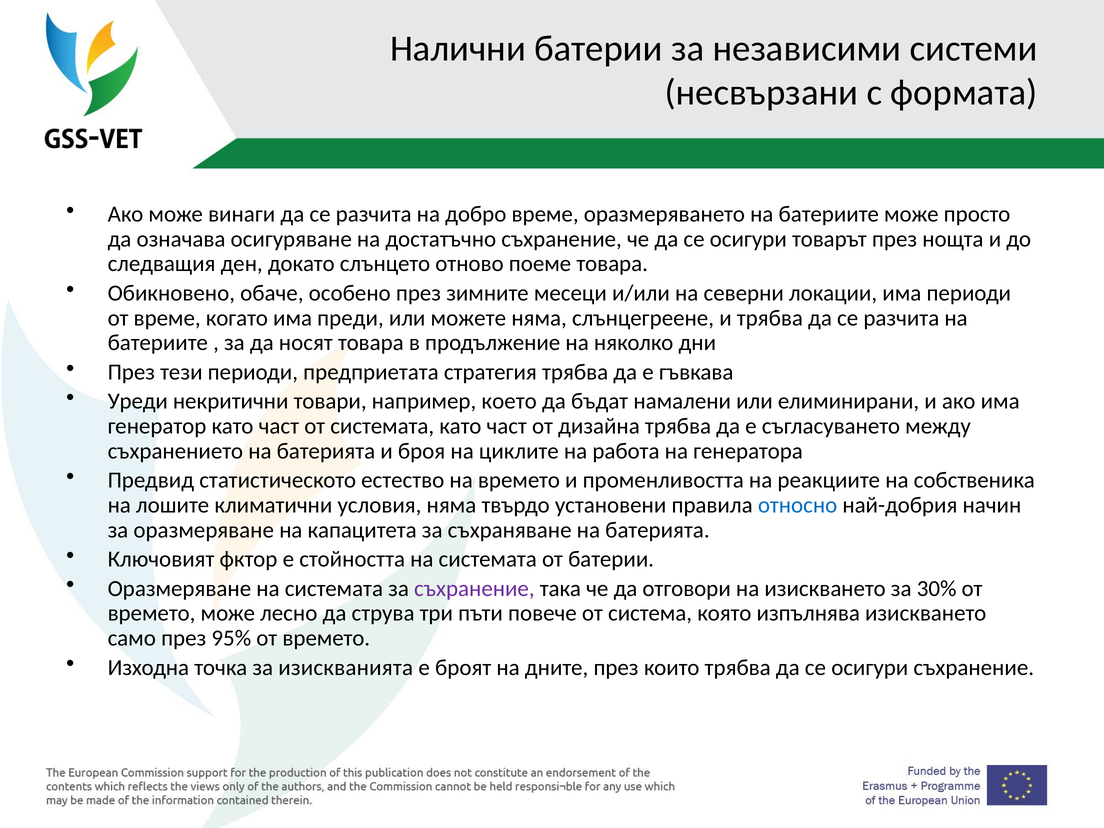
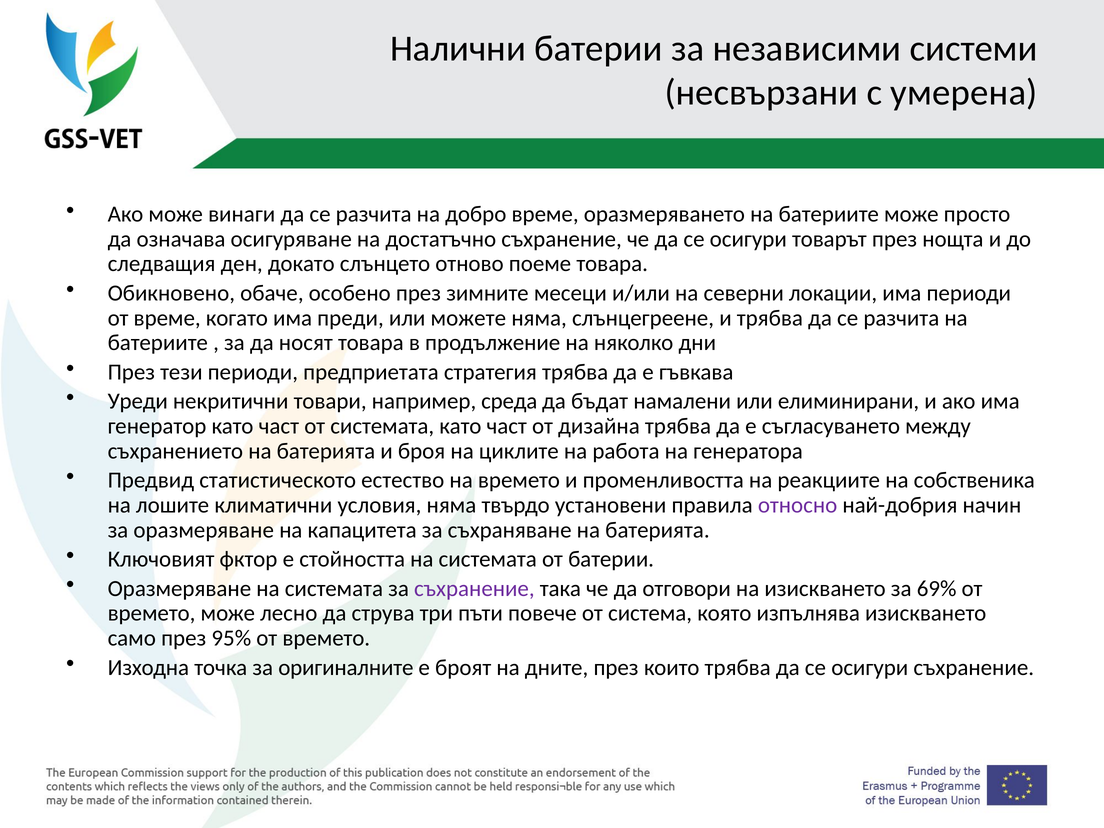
формата: формата -> умерена
което: което -> среда
относно colour: blue -> purple
30%: 30% -> 69%
изискванията: изискванията -> оригиналните
